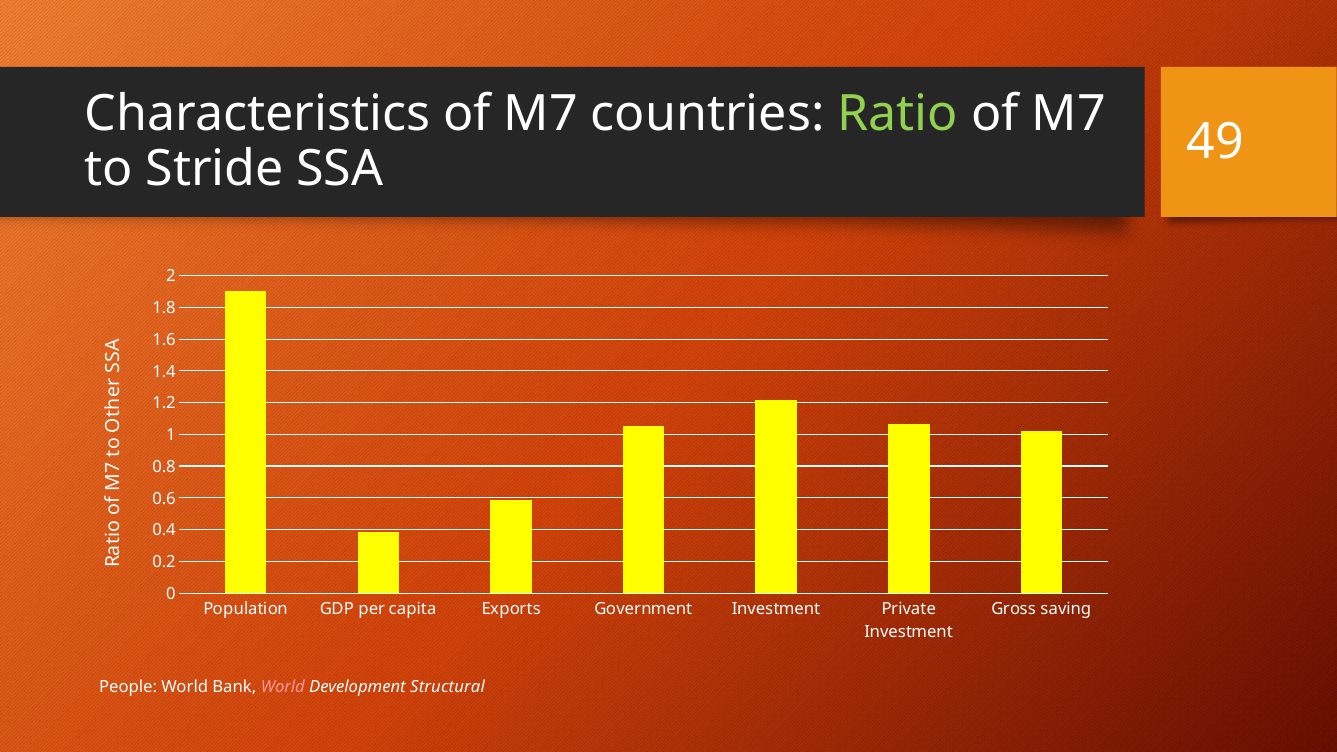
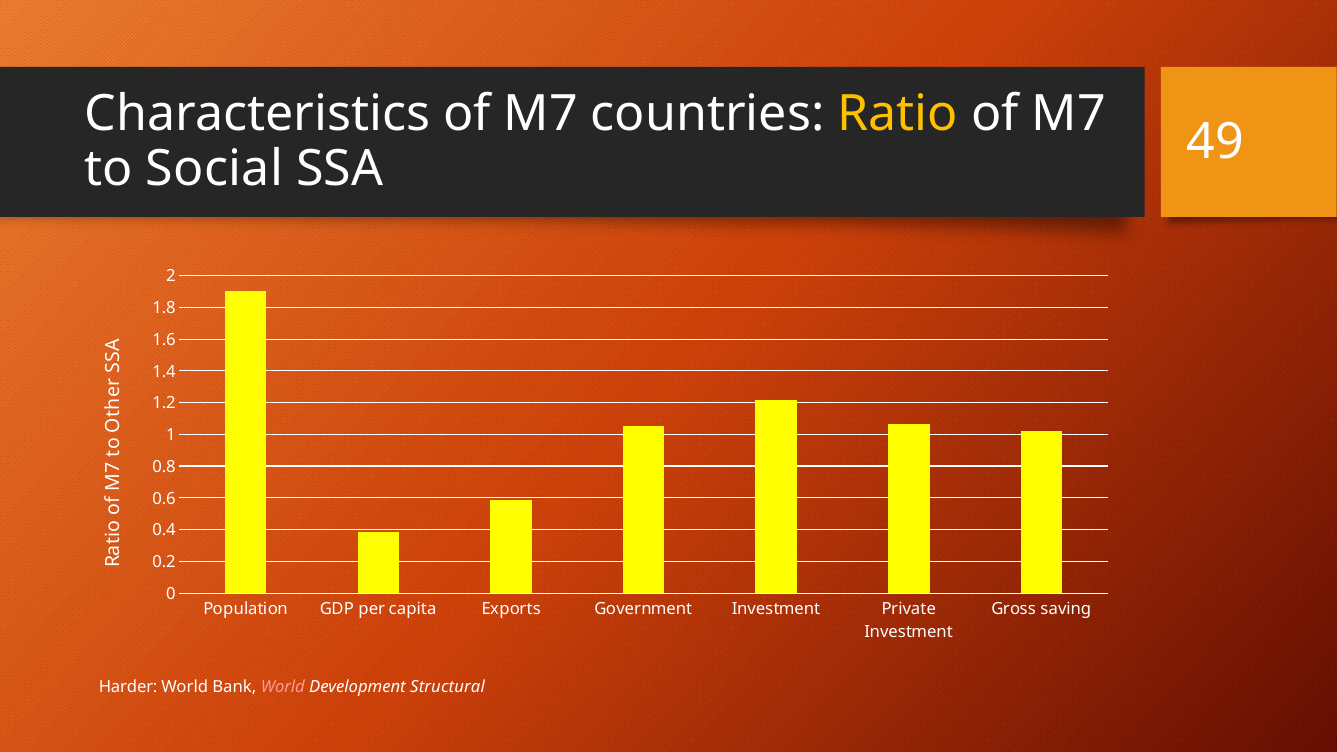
Ratio colour: light green -> yellow
Stride: Stride -> Social
People: People -> Harder
